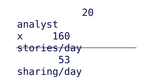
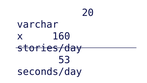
analyst: analyst -> varchar
sharing/day: sharing/day -> seconds/day
